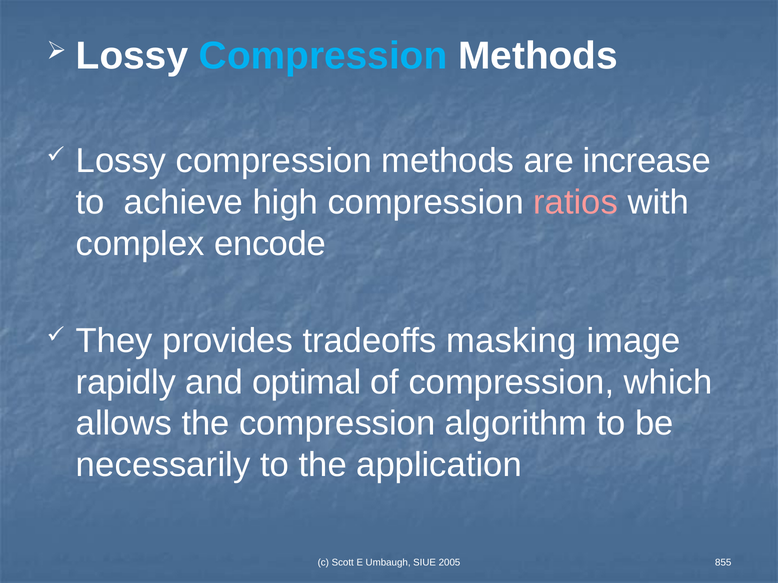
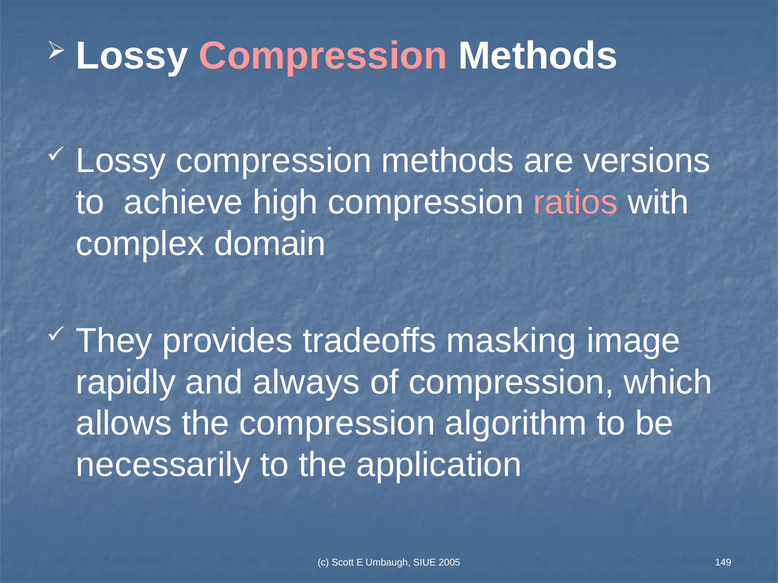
Compression at (323, 56) colour: light blue -> pink
increase: increase -> versions
encode: encode -> domain
optimal: optimal -> always
855: 855 -> 149
